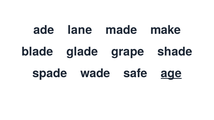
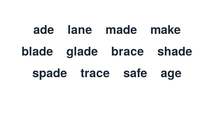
grape: grape -> brace
wade: wade -> trace
age underline: present -> none
